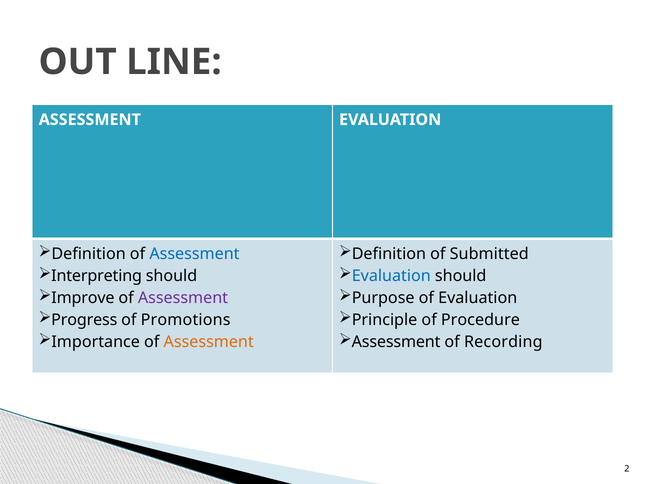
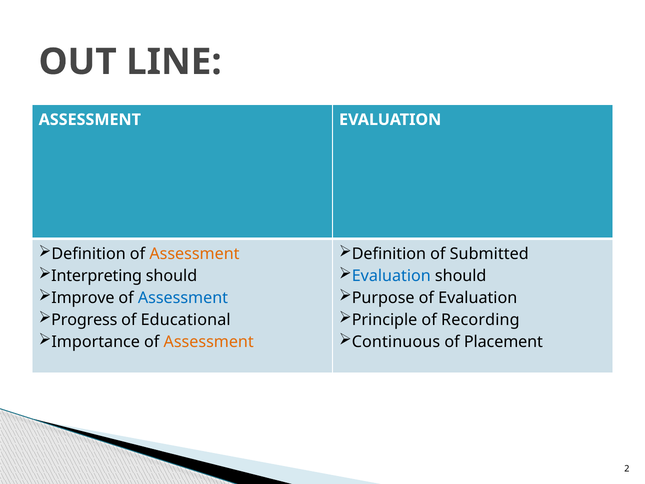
Assessment at (194, 254) colour: blue -> orange
Assessment at (183, 298) colour: purple -> blue
Promotions: Promotions -> Educational
Procedure: Procedure -> Recording
Assessment at (396, 342): Assessment -> Continuous
Recording: Recording -> Placement
